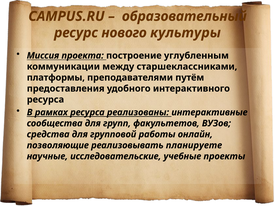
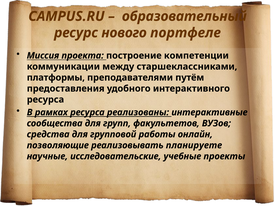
культуры: культуры -> портфеле
углубленным: углубленным -> компетенции
